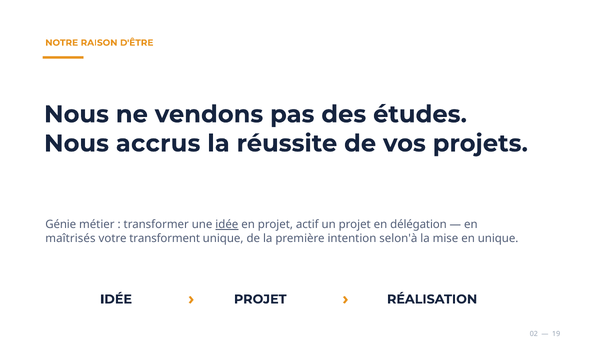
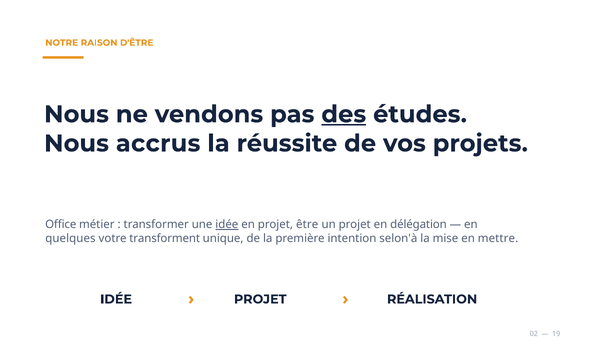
des underline: none -> present
Génie: Génie -> Office
actif: actif -> être
maîtrisés: maîtrisés -> quelques
en unique: unique -> mettre
